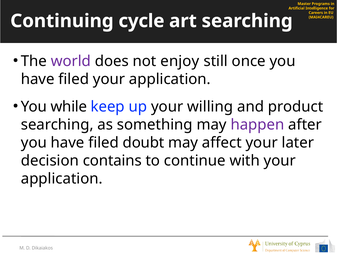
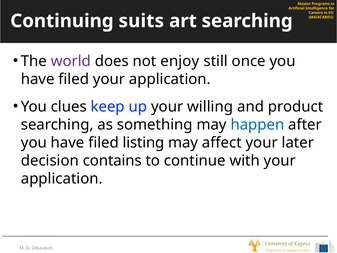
cycle: cycle -> suits
while: while -> clues
happen colour: purple -> blue
doubt: doubt -> listing
